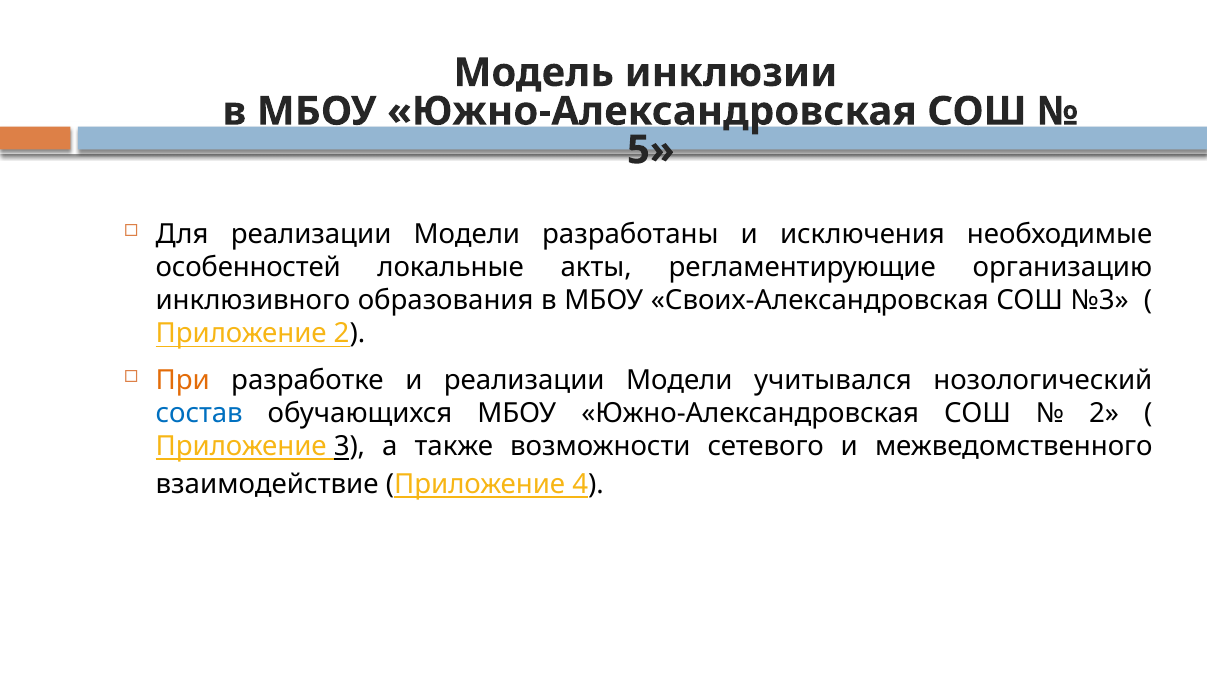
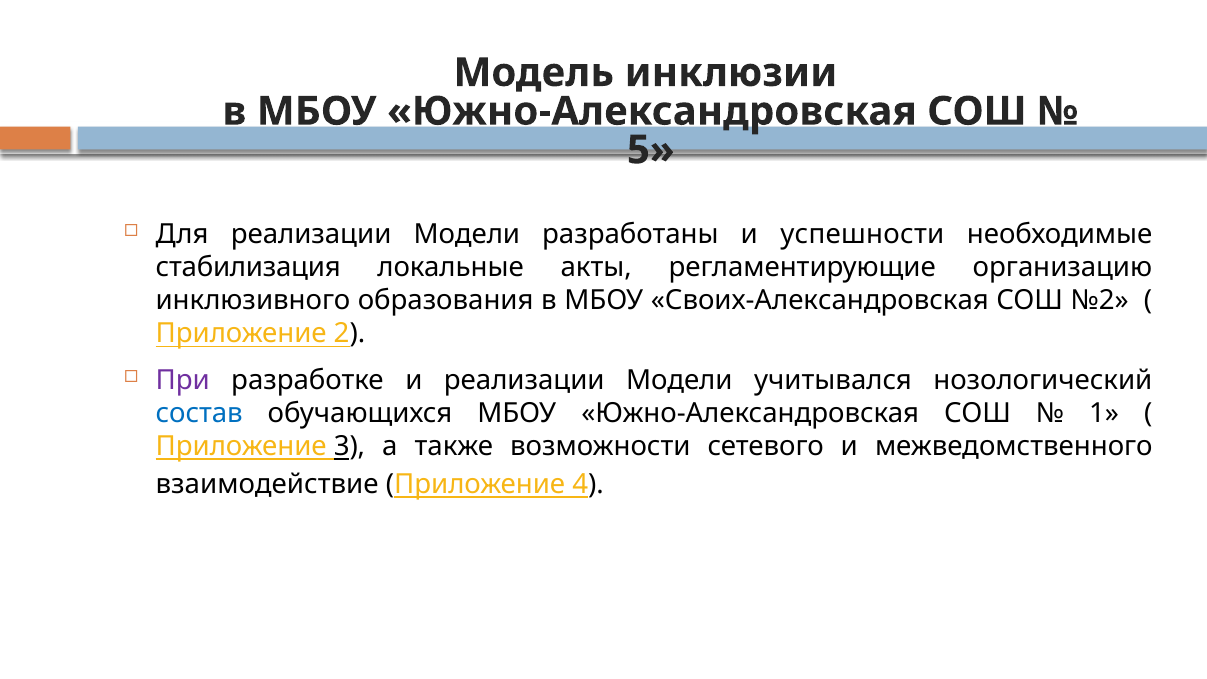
исключения: исключения -> успешности
особенностей: особенностей -> стабилизация
№3: №3 -> №2
При colour: orange -> purple
2 at (1104, 413): 2 -> 1
